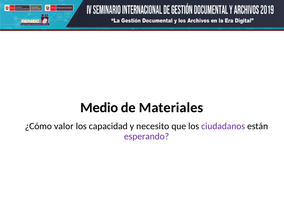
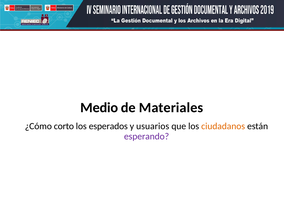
valor: valor -> corto
capacidad: capacidad -> esperados
necesito: necesito -> usuarios
ciudadanos colour: purple -> orange
